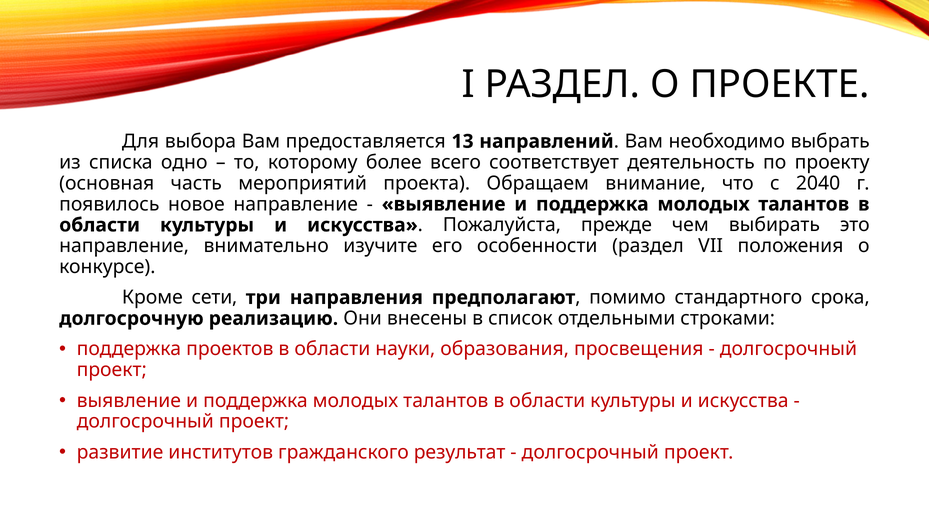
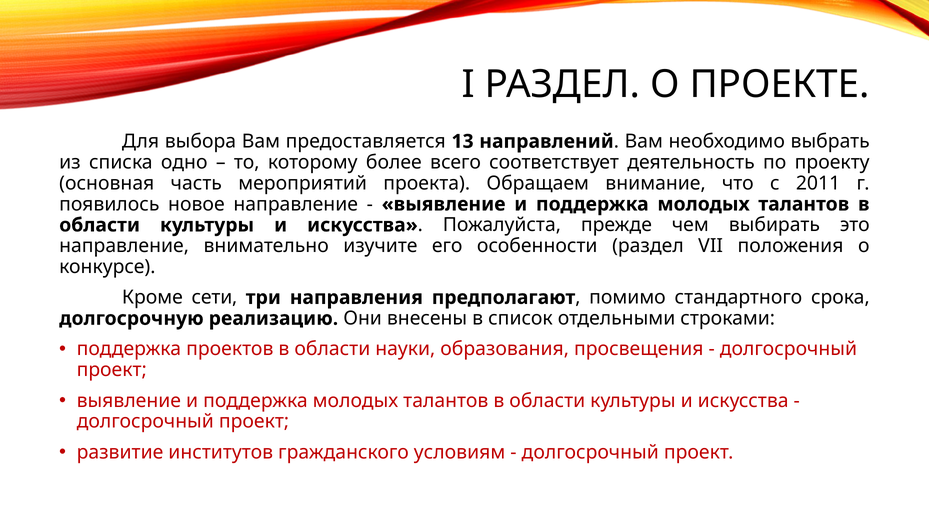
2040: 2040 -> 2011
результат: результат -> условиям
